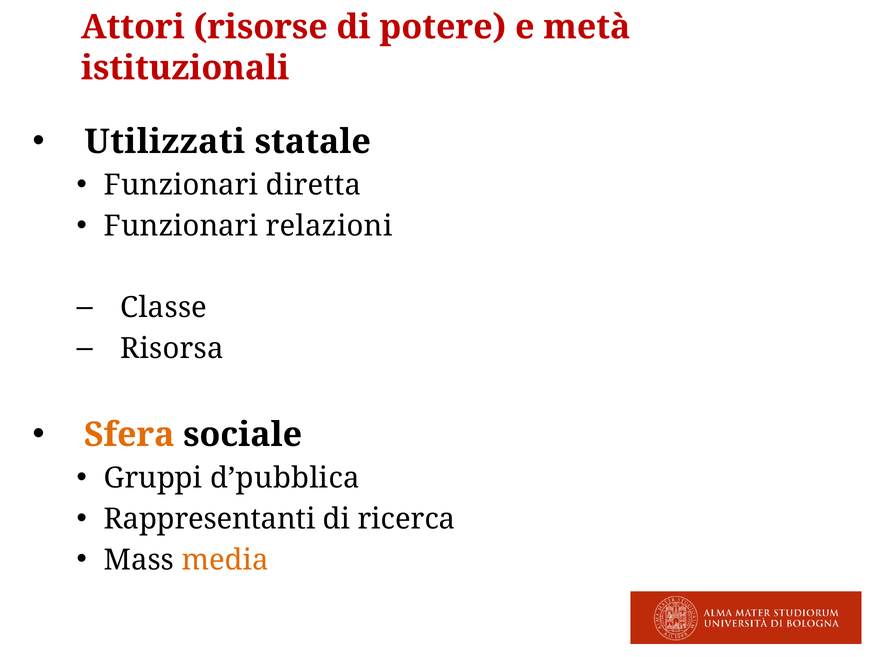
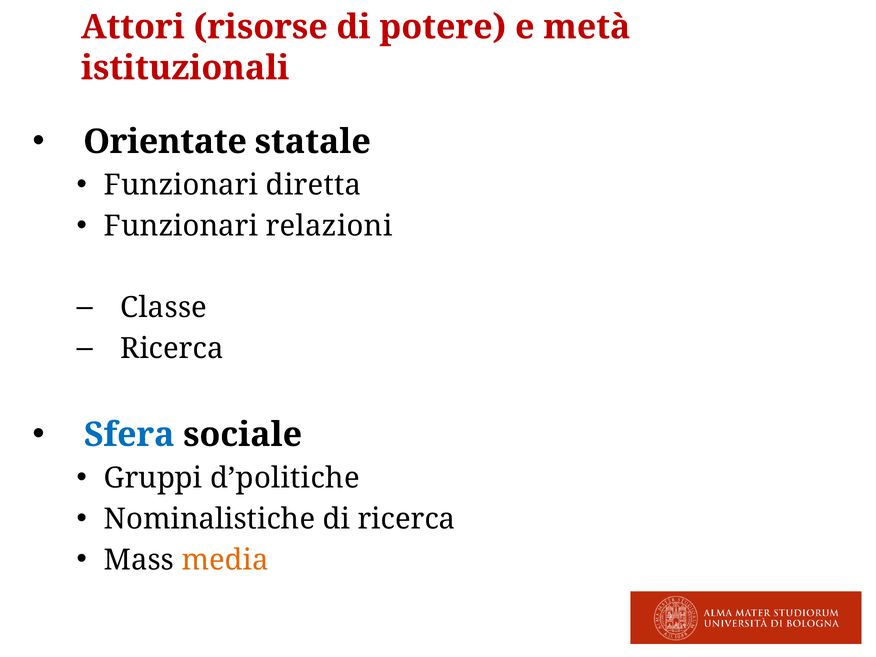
Utilizzati: Utilizzati -> Orientate
Risorsa at (172, 349): Risorsa -> Ricerca
Sfera colour: orange -> blue
d’pubblica: d’pubblica -> d’politiche
Rappresentanti: Rappresentanti -> Nominalistiche
